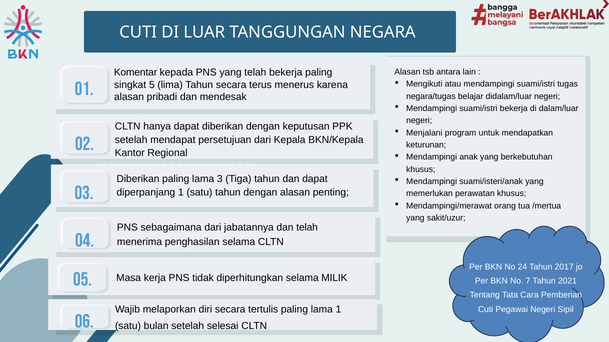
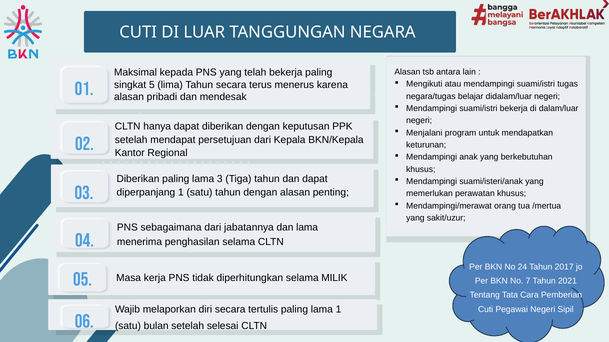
Komentar: Komentar -> Maksimal
dan telah: telah -> lama
